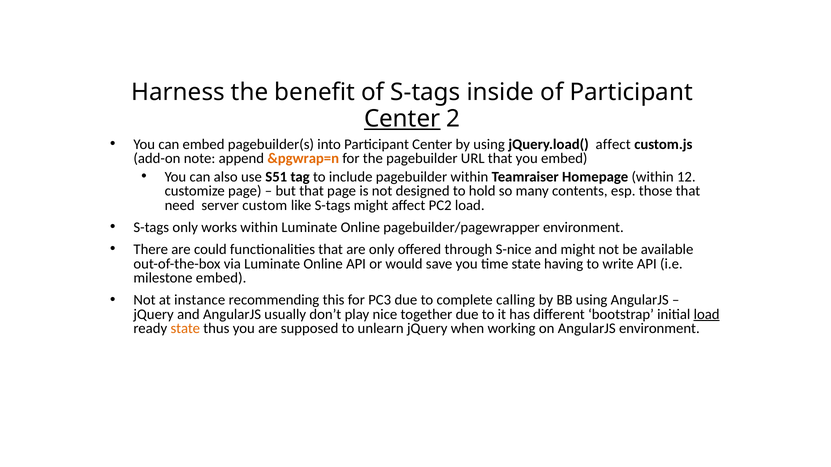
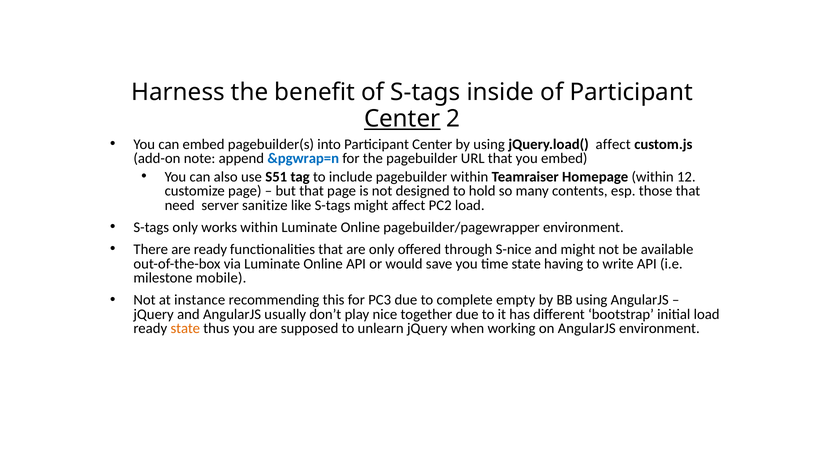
&pgwrap=n colour: orange -> blue
custom: custom -> sanitize
are could: could -> ready
milestone embed: embed -> mobile
calling: calling -> empty
load at (707, 315) underline: present -> none
